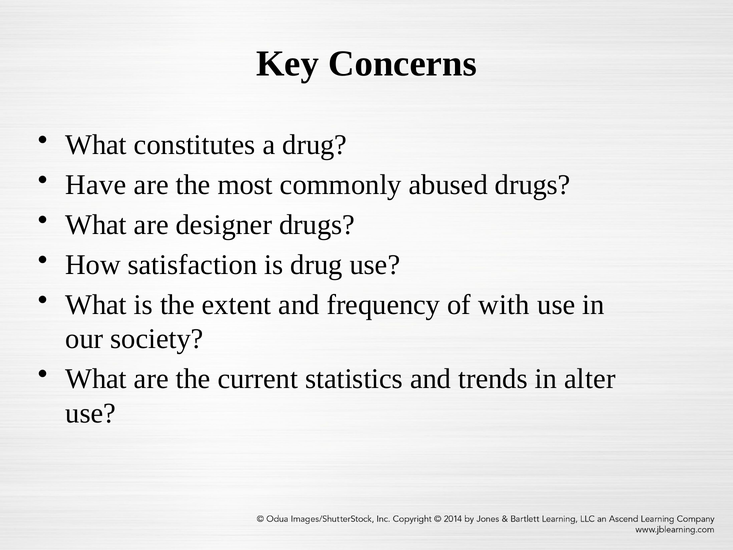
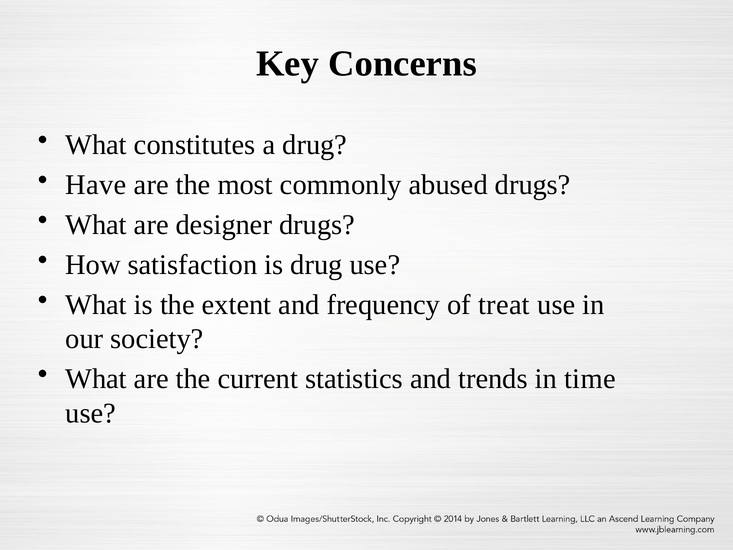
with: with -> treat
alter: alter -> time
